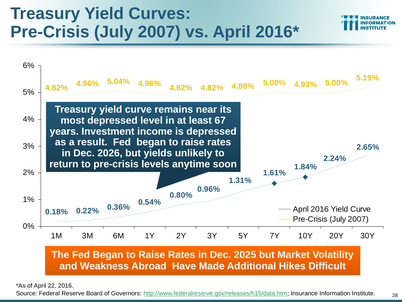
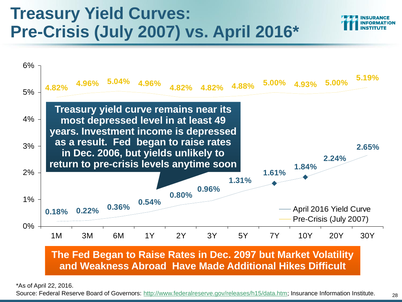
67: 67 -> 49
2026: 2026 -> 2006
2025: 2025 -> 2097
